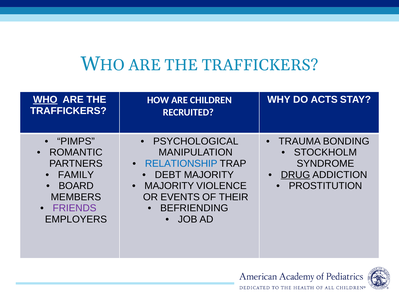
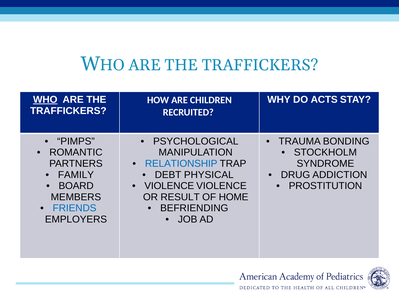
DEBT MAJORITY: MAJORITY -> PHYSICAL
DRUG underline: present -> none
MAJORITY at (169, 186): MAJORITY -> VIOLENCE
EVENTS: EVENTS -> RESULT
THEIR: THEIR -> HOME
FRIENDS colour: purple -> blue
